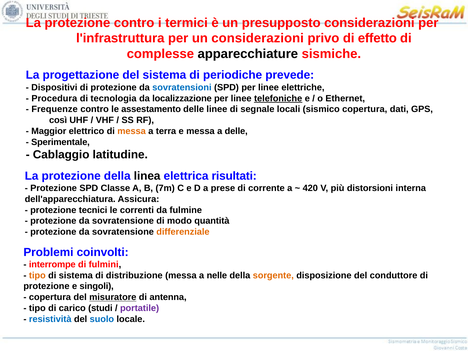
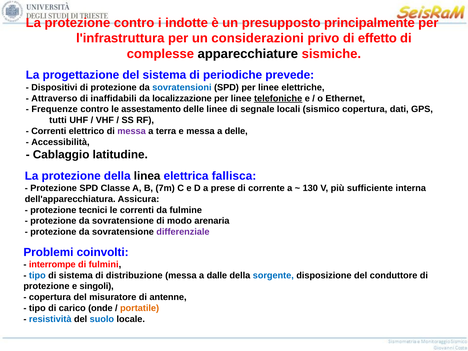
termici: termici -> indotte
presupposto considerazioni: considerazioni -> principalmente
Procedura: Procedura -> Attraverso
tecnologia: tecnologia -> inaffidabili
così: così -> tutti
Maggior at (49, 131): Maggior -> Correnti
messa at (132, 131) colour: orange -> purple
Sperimentale: Sperimentale -> Accessibilità
risultati: risultati -> fallisca
420: 420 -> 130
distorsioni: distorsioni -> sufficiente
quantità: quantità -> arenaria
differenziale colour: orange -> purple
tipo at (37, 275) colour: orange -> blue
nelle: nelle -> dalle
sorgente colour: orange -> blue
misuratore underline: present -> none
antenna: antenna -> antenne
studi: studi -> onde
portatile colour: purple -> orange
